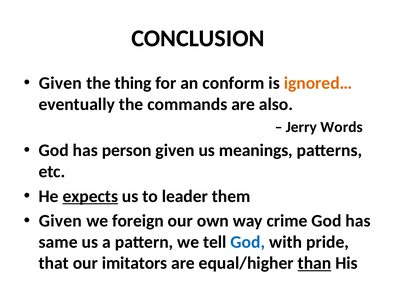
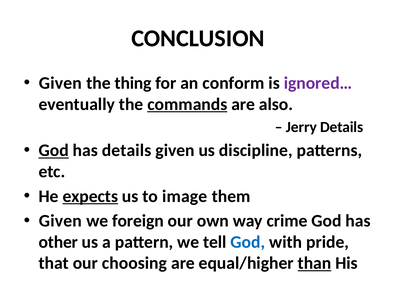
ignored… colour: orange -> purple
commands underline: none -> present
Jerry Words: Words -> Details
God at (54, 150) underline: none -> present
has person: person -> details
meanings: meanings -> discipline
leader: leader -> image
same: same -> other
imitators: imitators -> choosing
